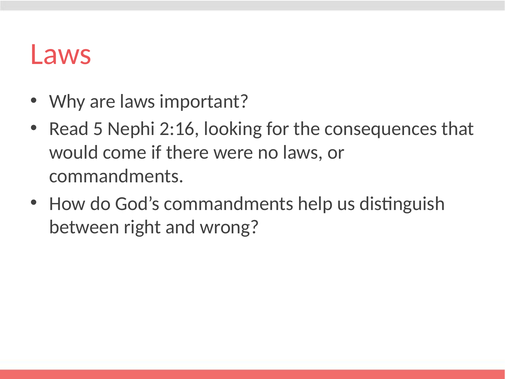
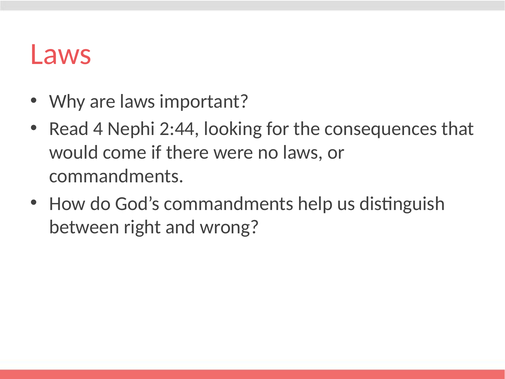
5: 5 -> 4
2:16: 2:16 -> 2:44
